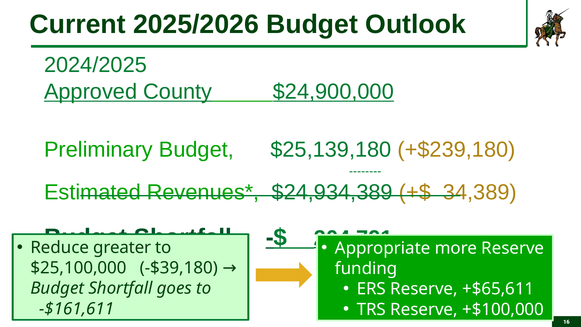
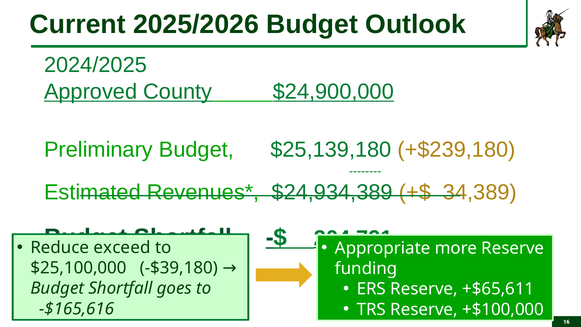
greater: greater -> exceed
-$161,611: -$161,611 -> -$165,616
